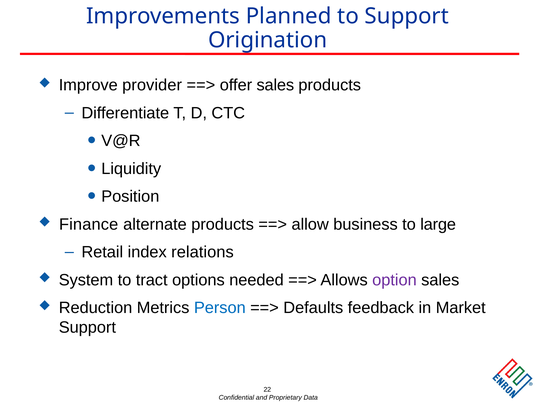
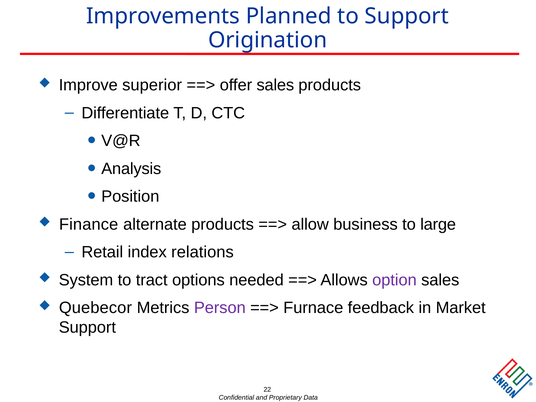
provider: provider -> superior
Liquidity: Liquidity -> Analysis
Reduction: Reduction -> Quebecor
Person colour: blue -> purple
Defaults: Defaults -> Furnace
